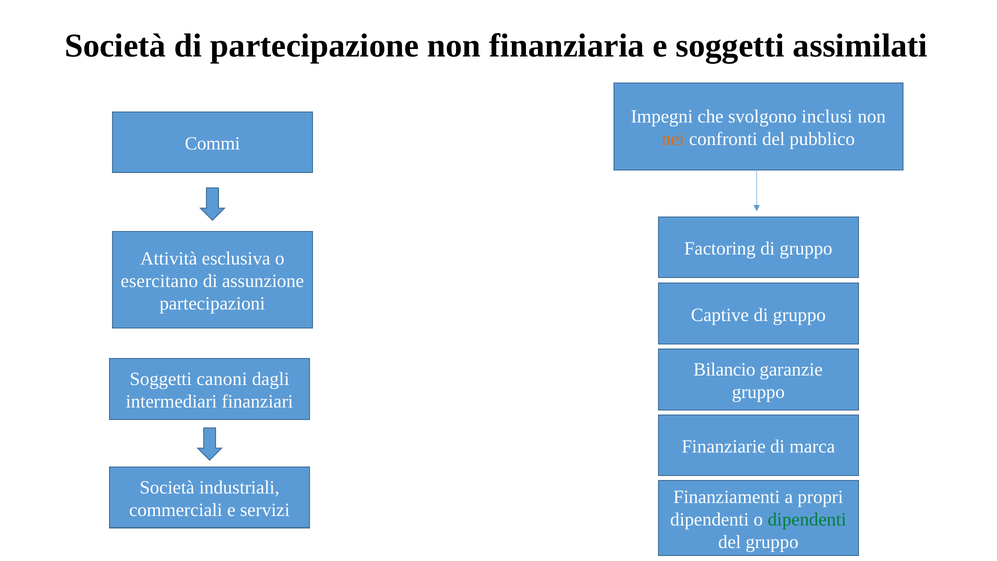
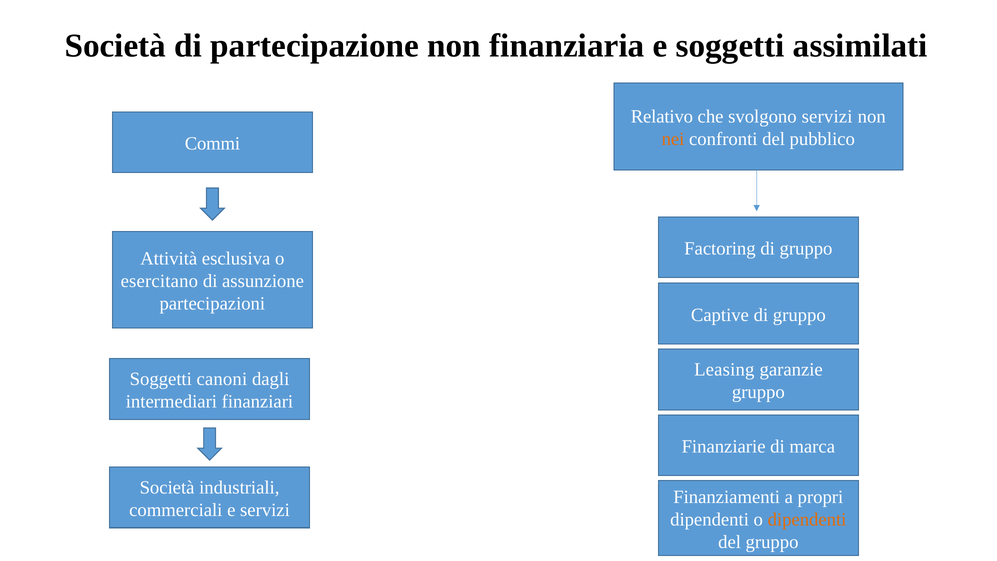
Impegni: Impegni -> Relativo
svolgono inclusi: inclusi -> servizi
Bilancio: Bilancio -> Leasing
dipendenti at (807, 519) colour: green -> orange
